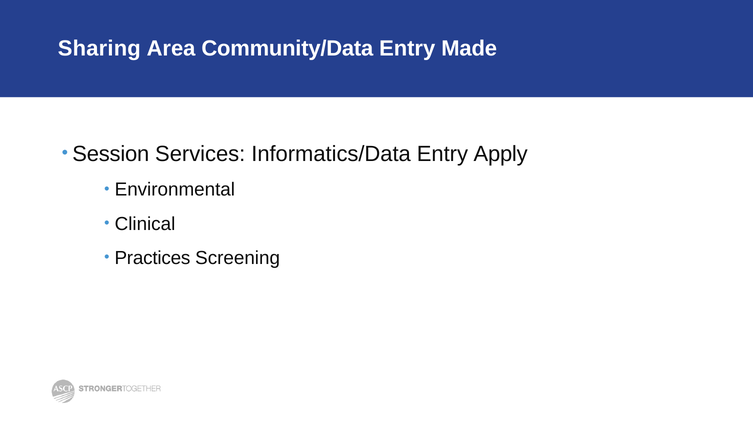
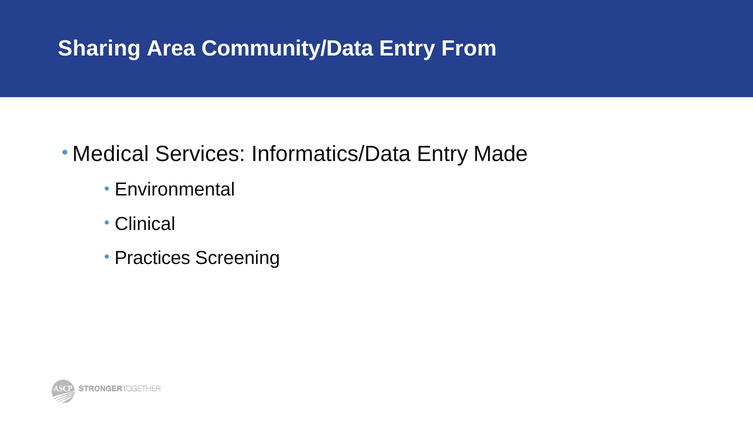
Made: Made -> From
Session: Session -> Medical
Apply: Apply -> Made
